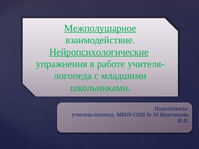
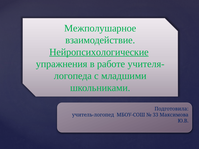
Межполушарное underline: present -> none
